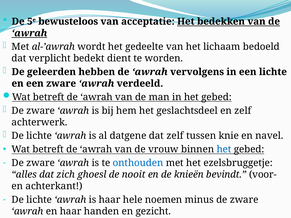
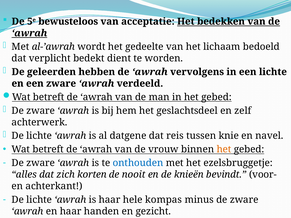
dat zelf: zelf -> reis
het at (224, 150) colour: blue -> orange
ghoesl: ghoesl -> korten
noemen: noemen -> kompas
